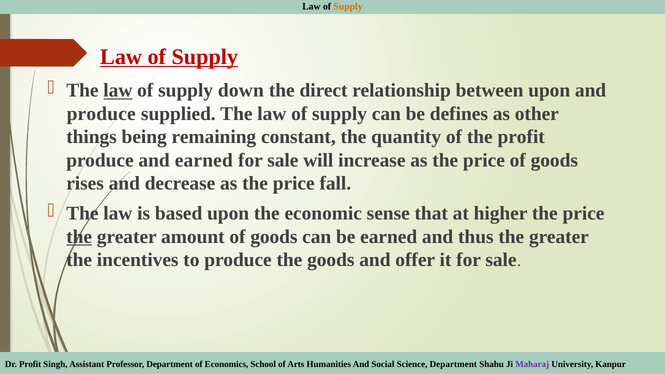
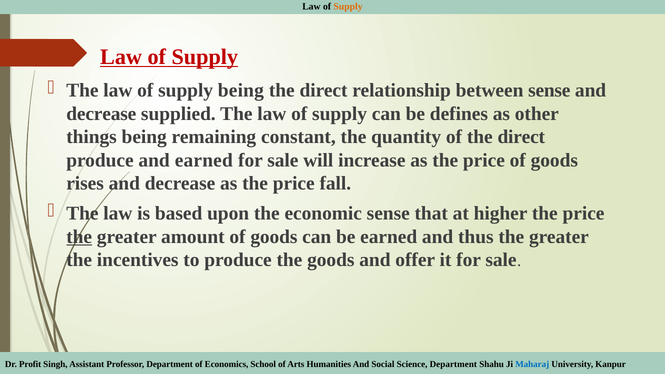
law at (118, 91) underline: present -> none
supply down: down -> being
between upon: upon -> sense
produce at (101, 114): produce -> decrease
of the profit: profit -> direct
Maharaj colour: purple -> blue
